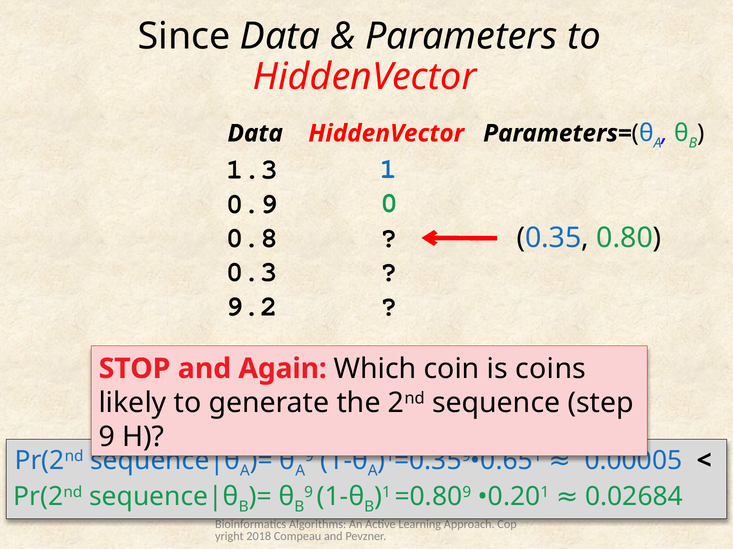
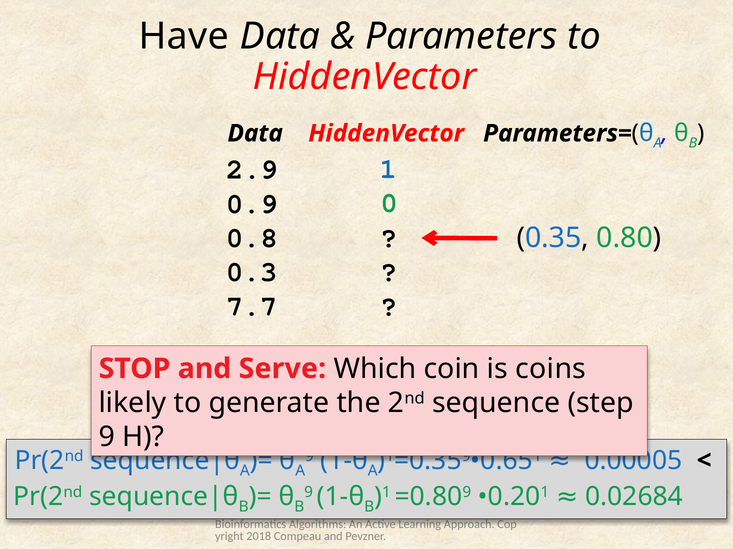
Since: Since -> Have
1.3: 1.3 -> 2.9
9.2: 9.2 -> 7.7
Again: Again -> Serve
